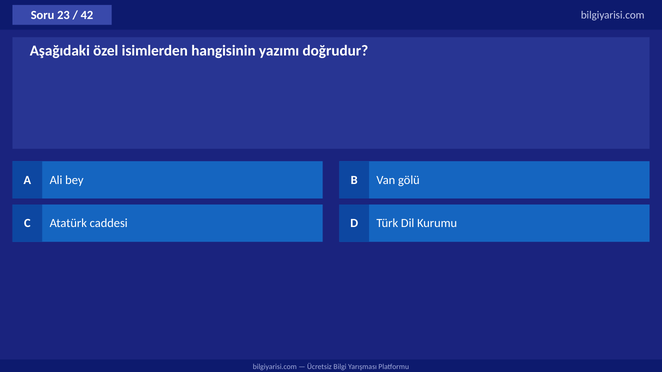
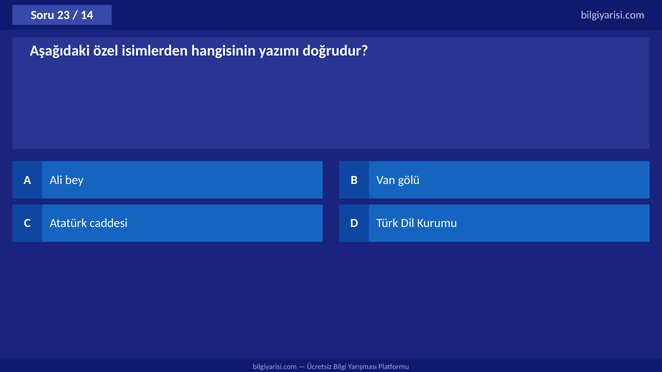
42: 42 -> 14
